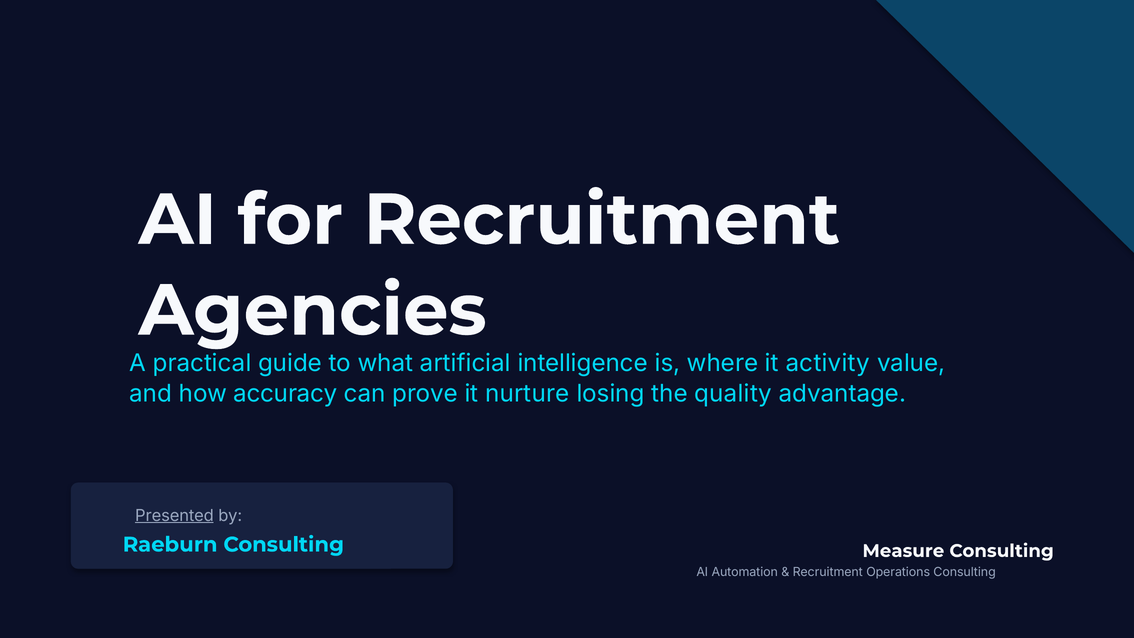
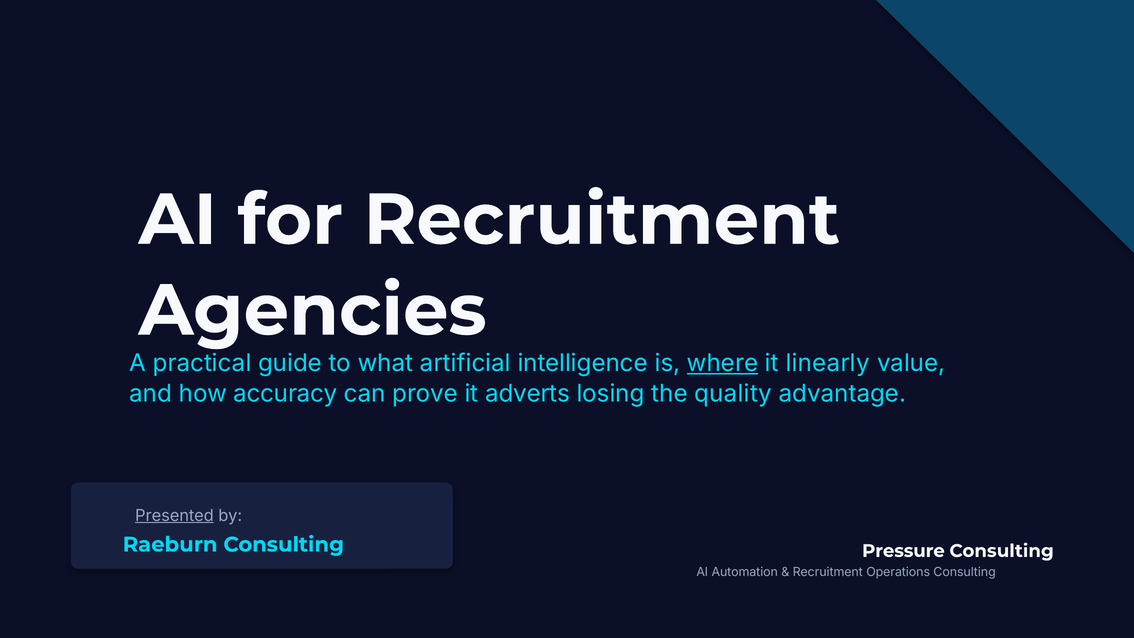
where underline: none -> present
activity: activity -> linearly
nurture: nurture -> adverts
Measure: Measure -> Pressure
